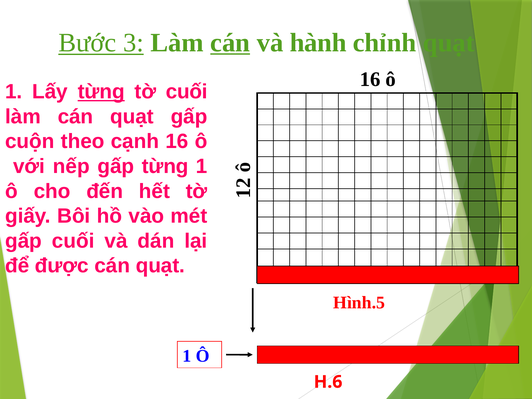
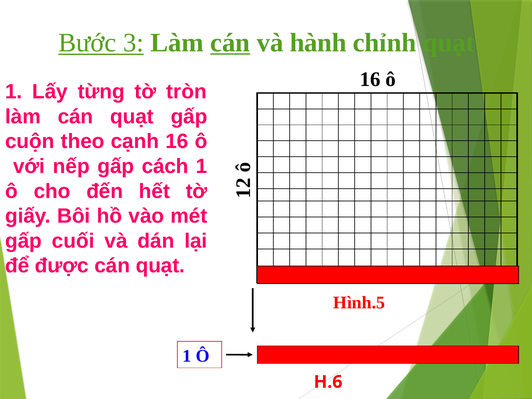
từng at (101, 92) underline: present -> none
tờ cuối: cuối -> tròn
gấp từng: từng -> cách
